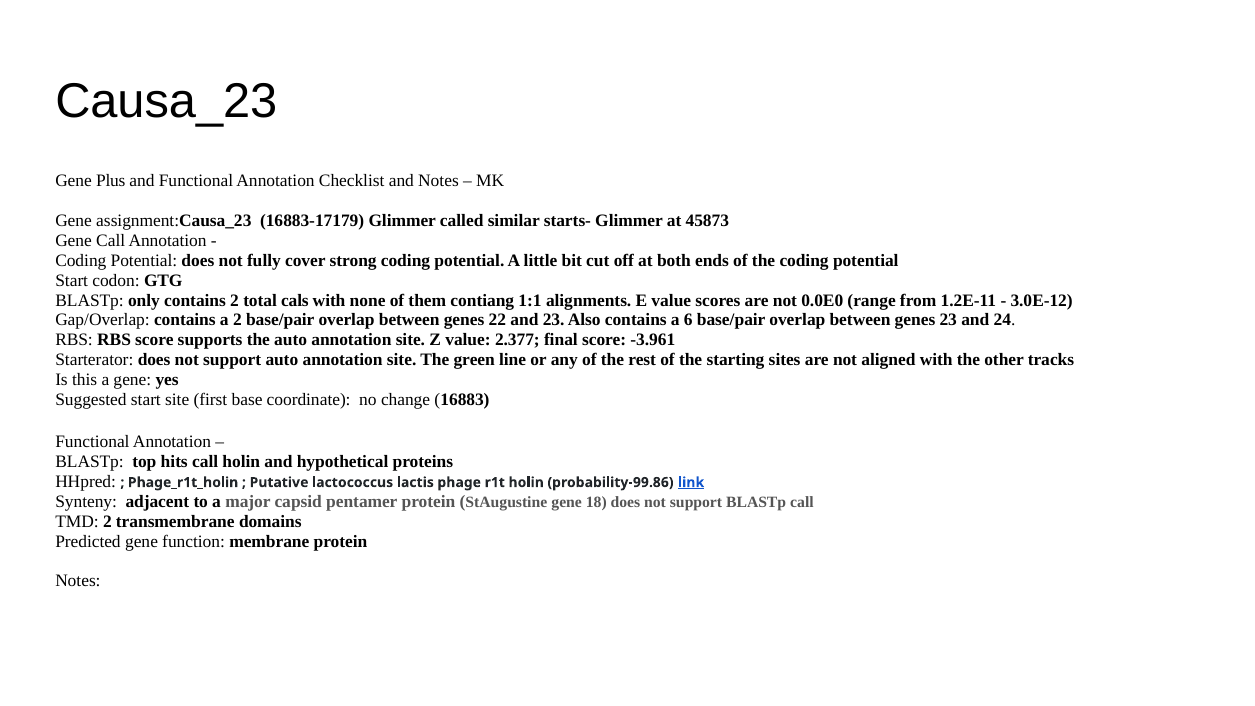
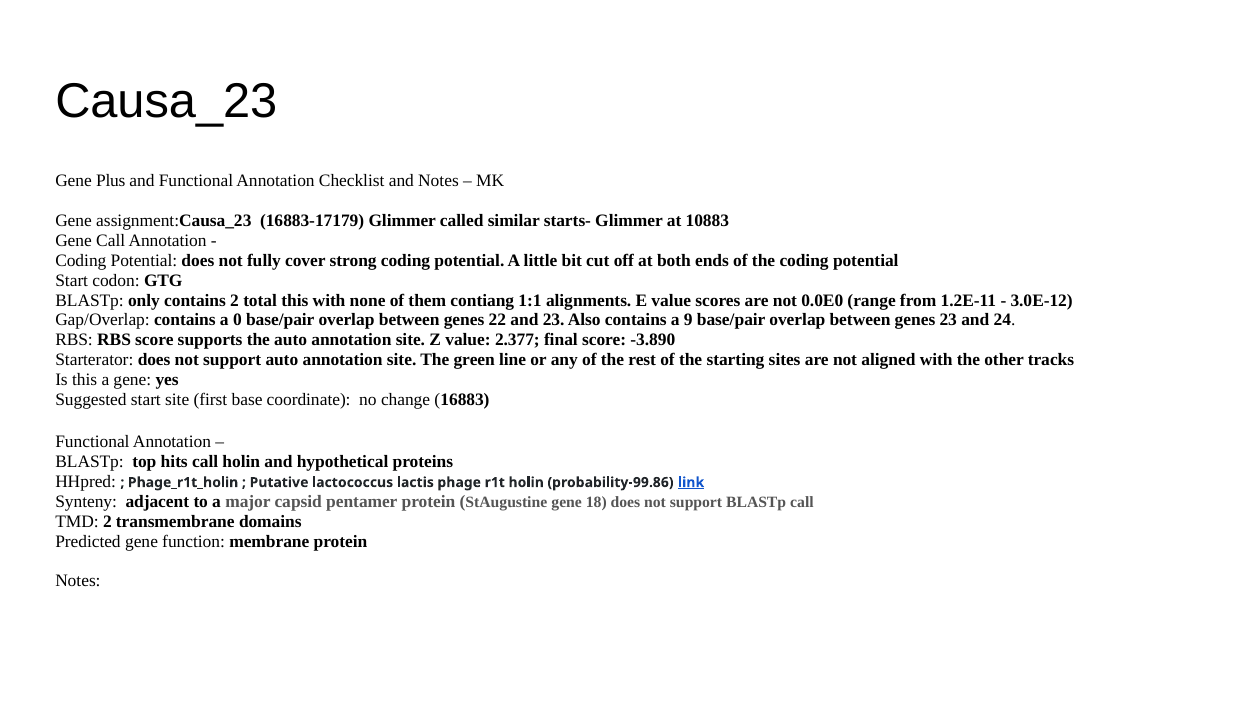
45873: 45873 -> 10883
total cals: cals -> this
a 2: 2 -> 0
6: 6 -> 9
-3.961: -3.961 -> -3.890
